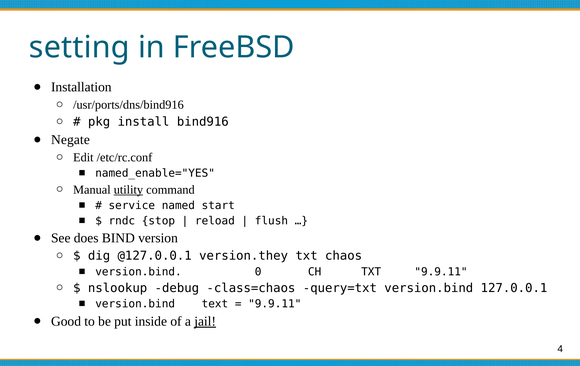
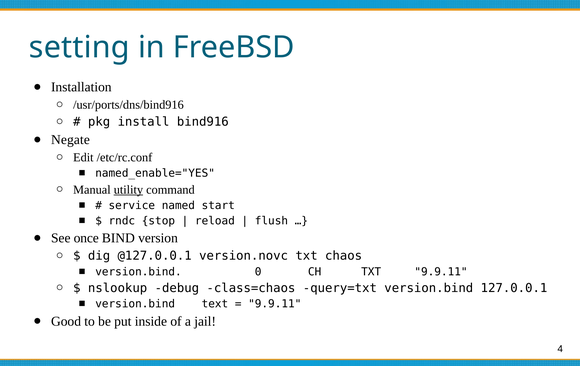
does: does -> once
version.they: version.they -> version.novc
jail underline: present -> none
